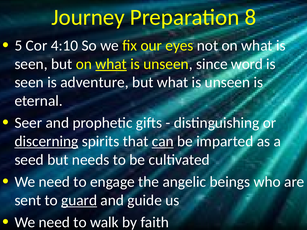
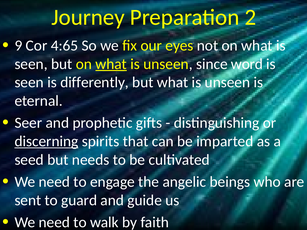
8: 8 -> 2
5: 5 -> 9
4:10: 4:10 -> 4:65
adventure: adventure -> differently
can underline: present -> none
guard underline: present -> none
